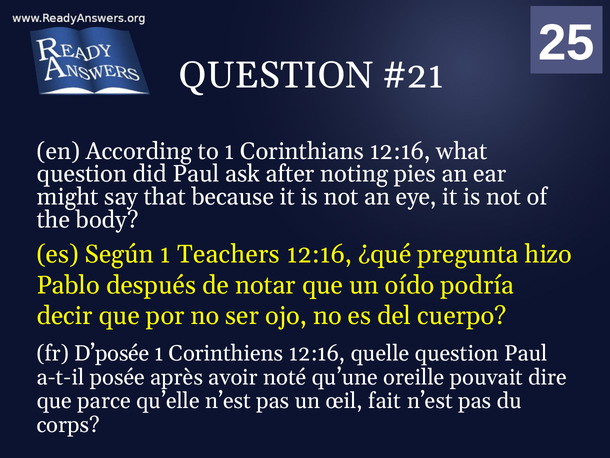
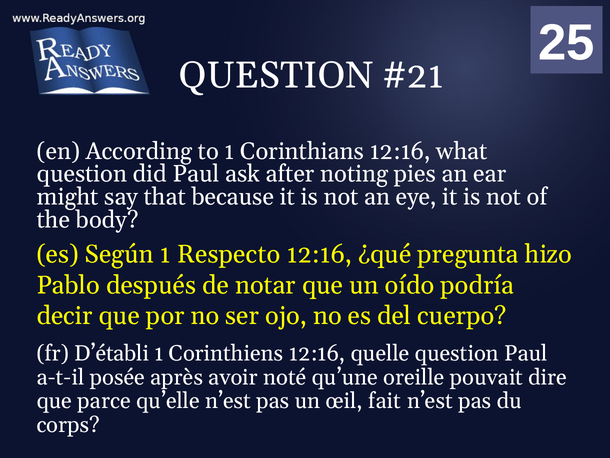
Teachers: Teachers -> Respecto
D’posée: D’posée -> D’établi
